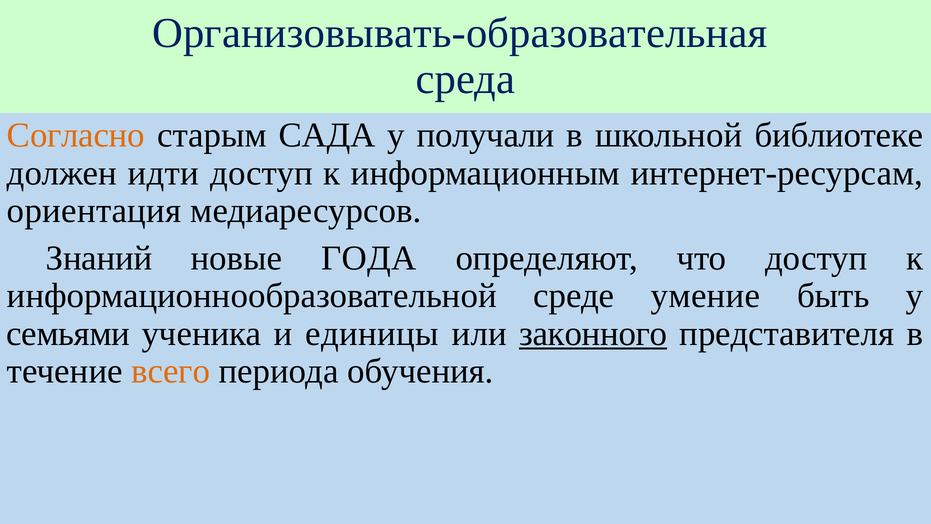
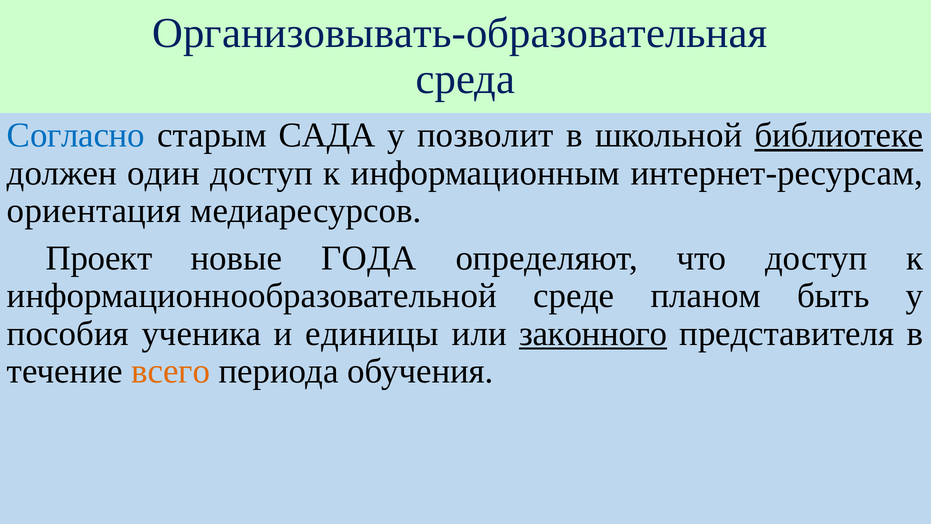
Согласно colour: orange -> blue
получали: получали -> позволит
библиотеке underline: none -> present
идти: идти -> один
Знаний: Знаний -> Проект
умение: умение -> планом
семьями: семьями -> пособия
